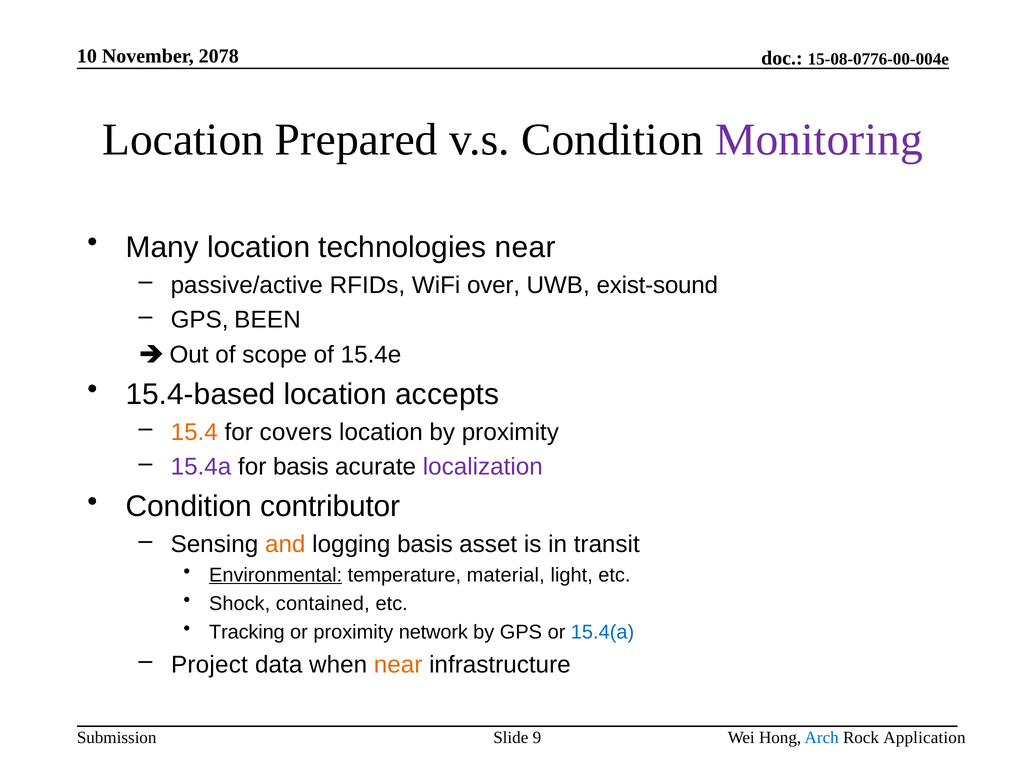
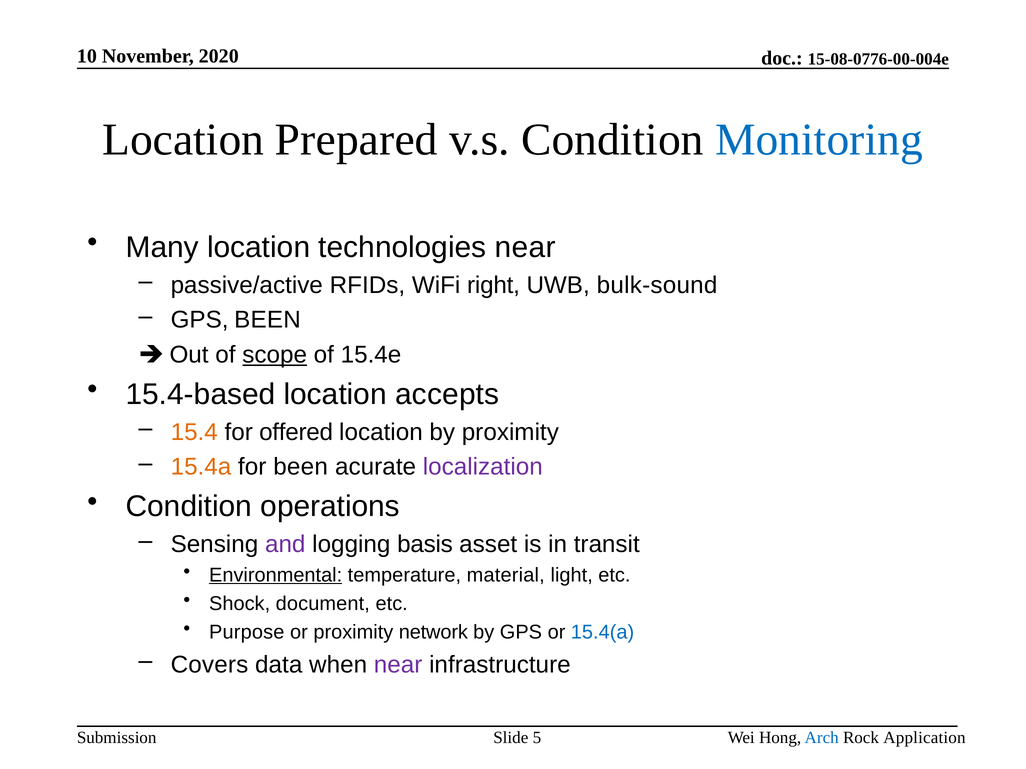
2078: 2078 -> 2020
Monitoring colour: purple -> blue
over: over -> right
exist-sound: exist-sound -> bulk-sound
scope underline: none -> present
covers: covers -> offered
15.4a colour: purple -> orange
for basis: basis -> been
contributor: contributor -> operations
and colour: orange -> purple
contained: contained -> document
Tracking: Tracking -> Purpose
Project: Project -> Covers
near at (398, 665) colour: orange -> purple
9: 9 -> 5
